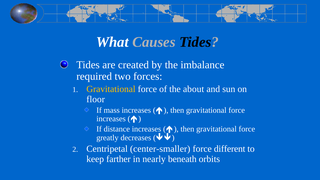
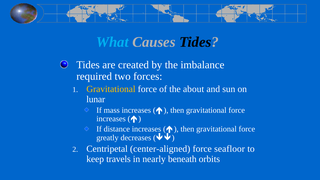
What colour: white -> light blue
floor: floor -> lunar
center-smaller: center-smaller -> center-aligned
different: different -> seafloor
farther: farther -> travels
